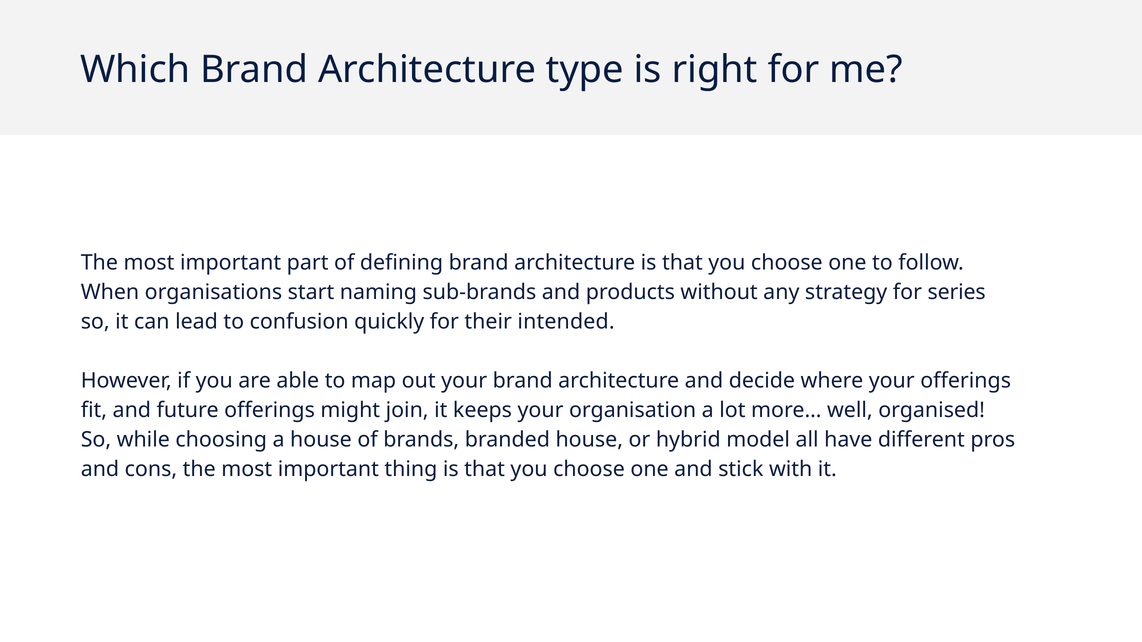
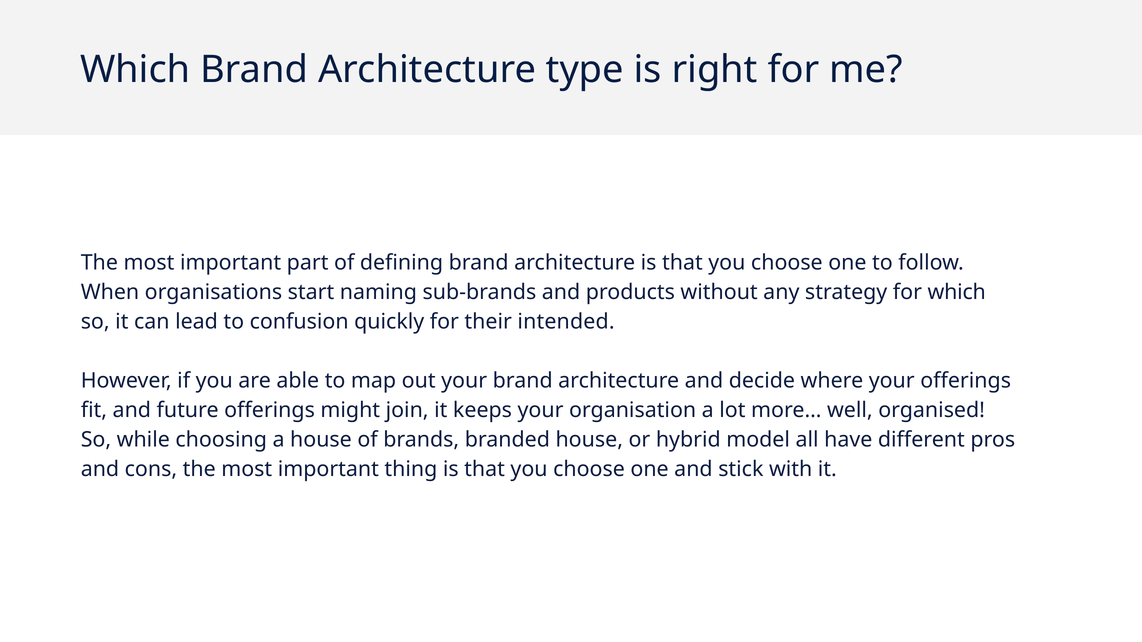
for series: series -> which
